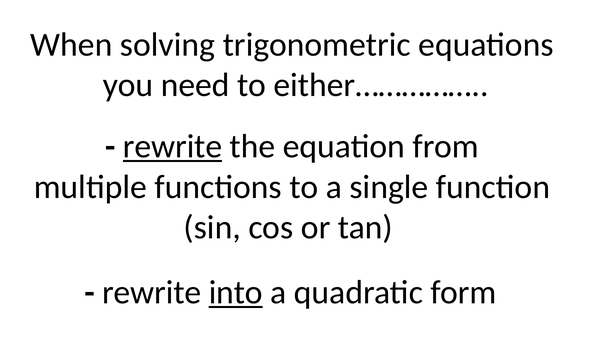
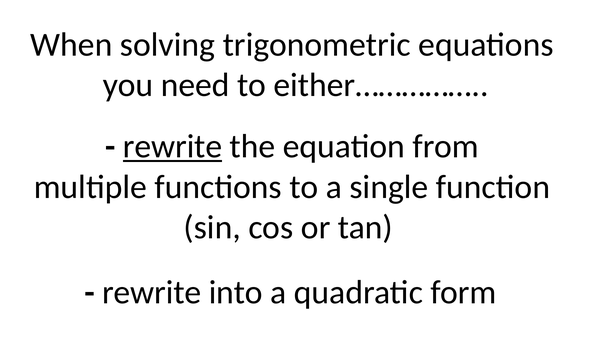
into underline: present -> none
